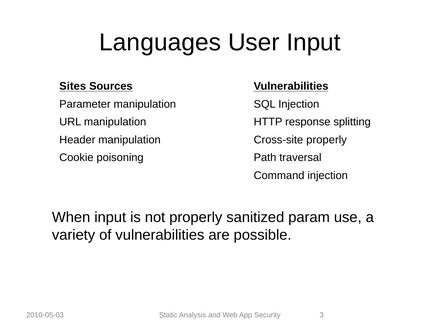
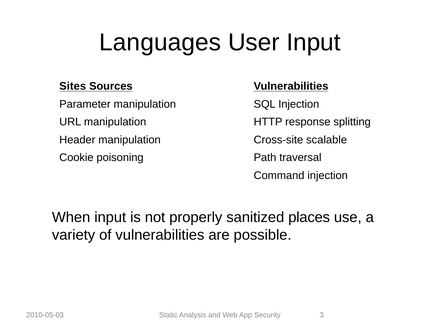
Cross-site properly: properly -> scalable
param: param -> places
